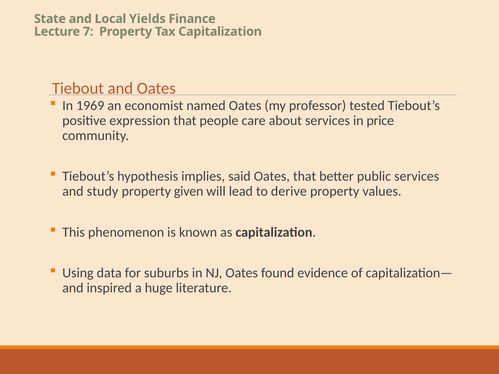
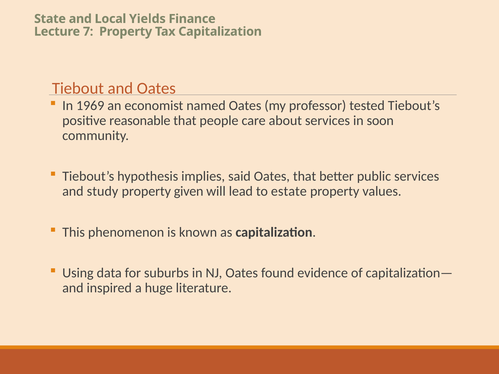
expression: expression -> reasonable
price: price -> soon
derive: derive -> estate
